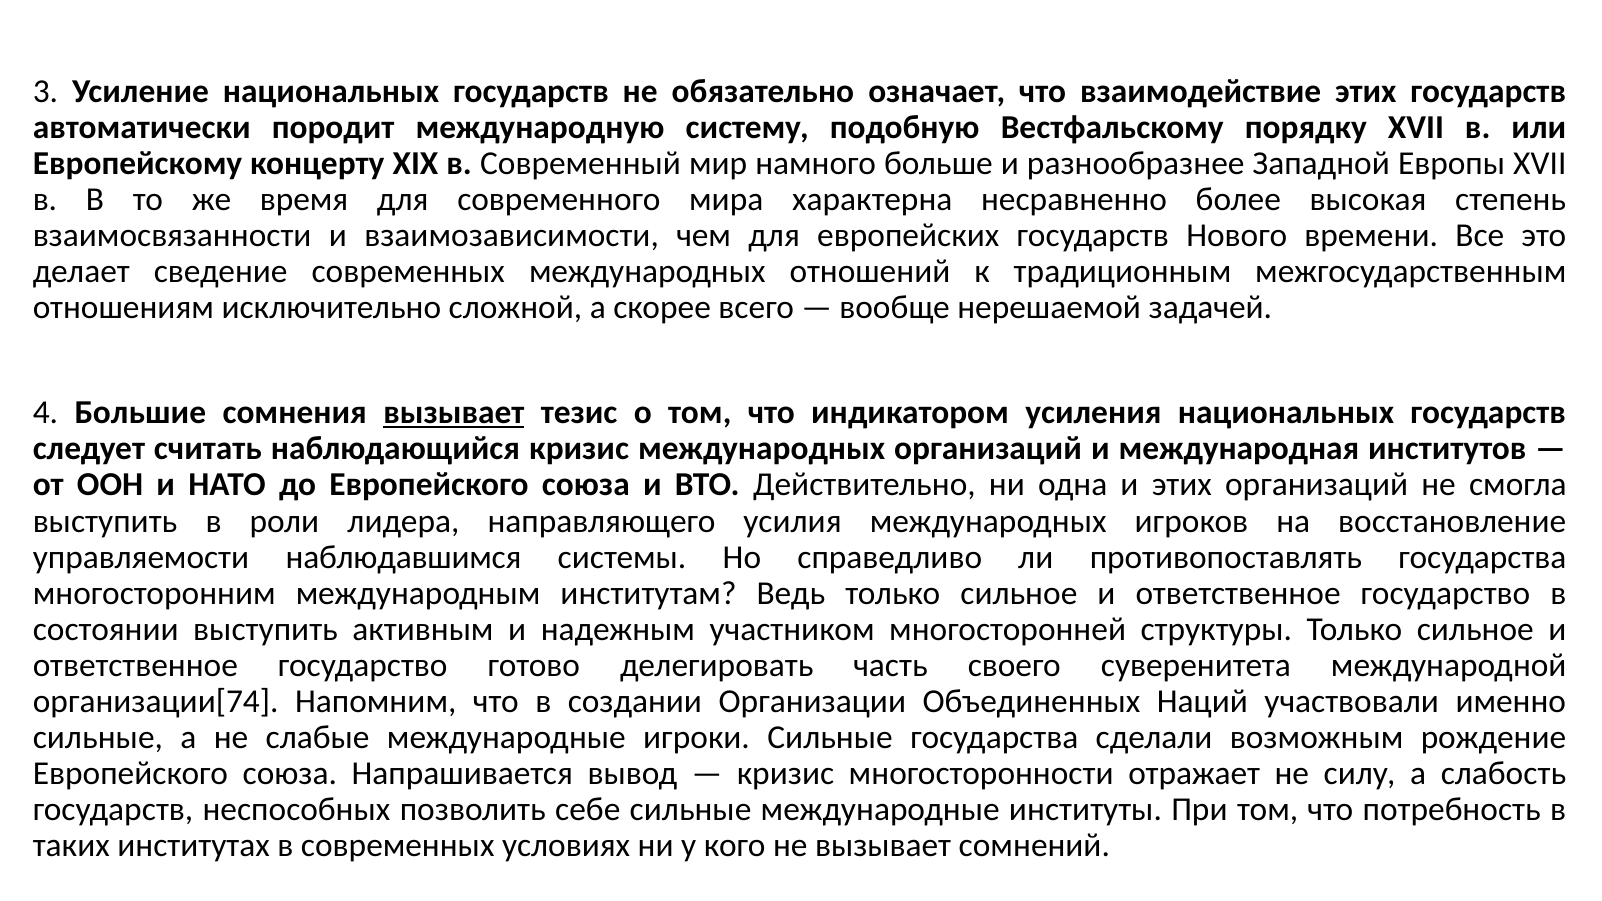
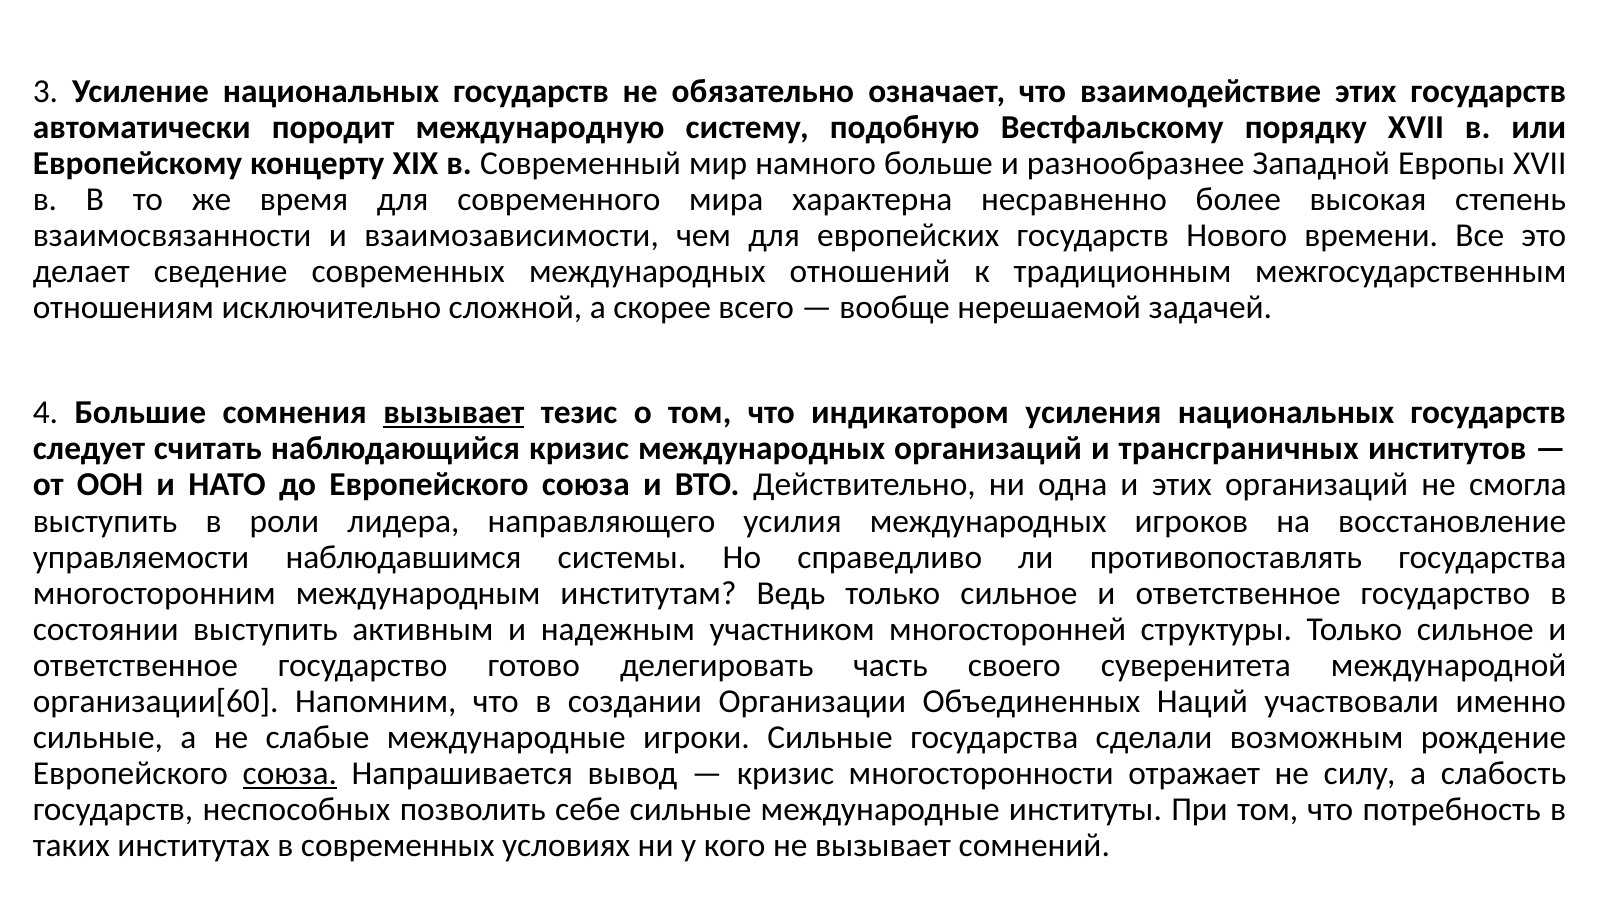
международная: международная -> трансграничных
организации[74: организации[74 -> организации[60
союза at (290, 773) underline: none -> present
